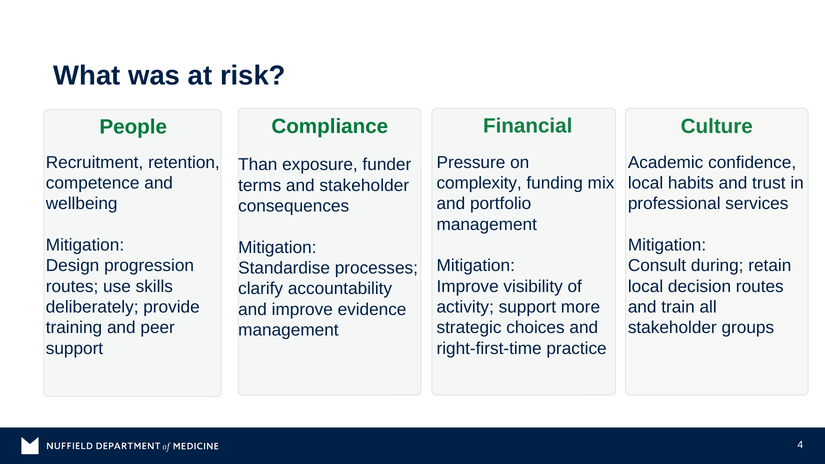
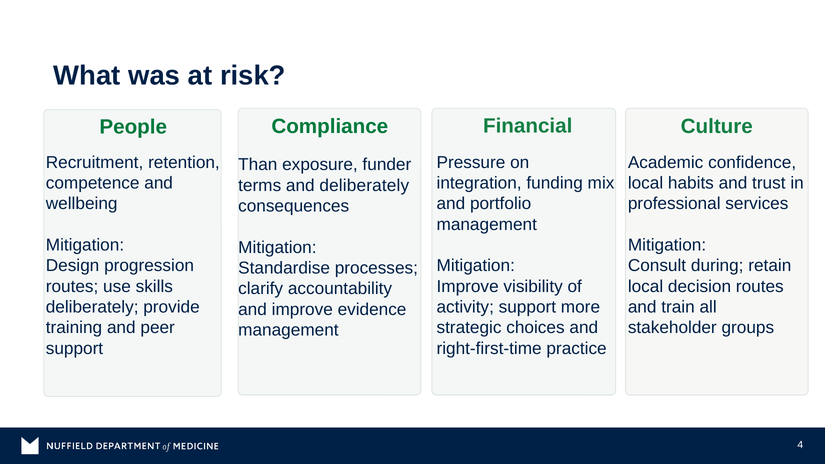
complexity: complexity -> integration
and stakeholder: stakeholder -> deliberately
